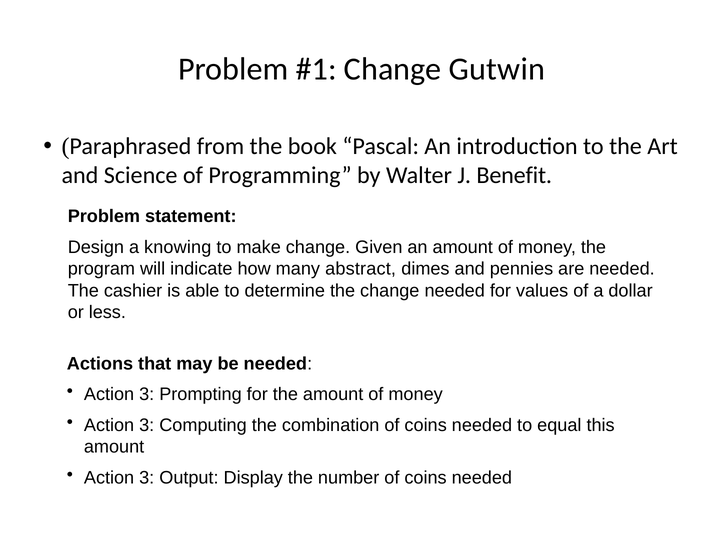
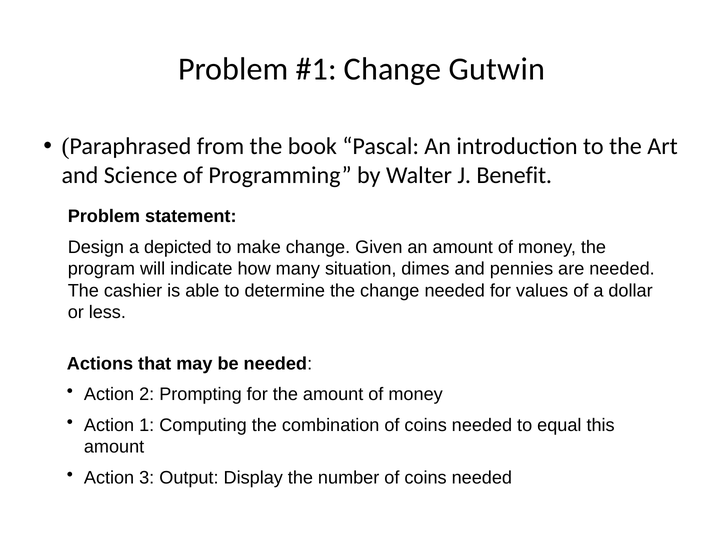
knowing: knowing -> depicted
abstract: abstract -> situation
3 at (147, 394): 3 -> 2
3 at (147, 425): 3 -> 1
